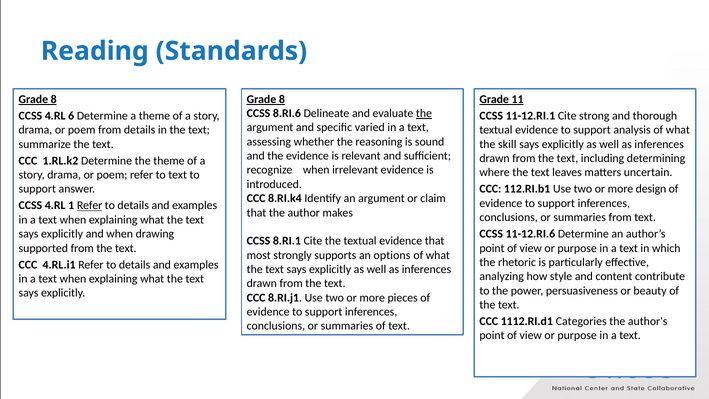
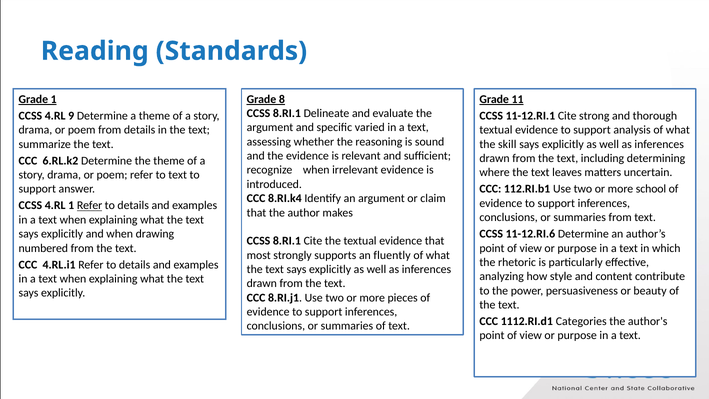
8 at (54, 99): 8 -> 1
8.RI.6 at (287, 113): 8.RI.6 -> 8.RI.1
the at (424, 113) underline: present -> none
6: 6 -> 9
1.RL.k2: 1.RL.k2 -> 6.RL.k2
design: design -> school
supported: supported -> numbered
options: options -> fluently
